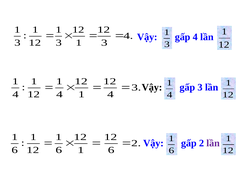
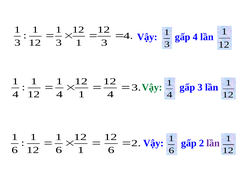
Vậy at (152, 87) colour: black -> green
